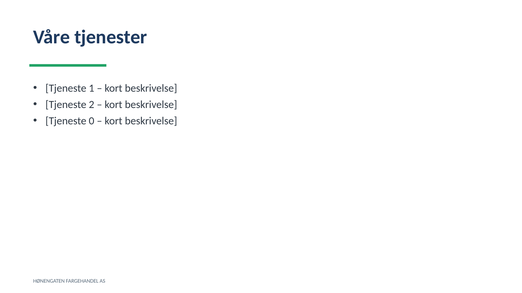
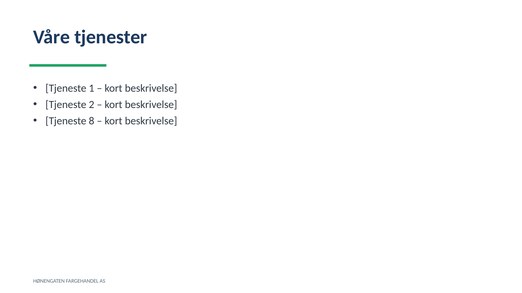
0: 0 -> 8
